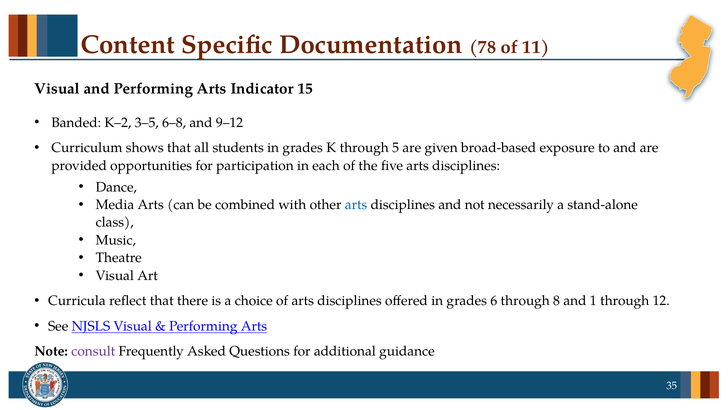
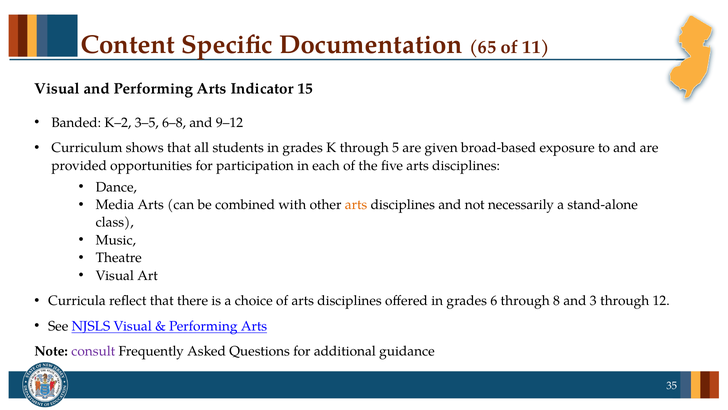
78: 78 -> 65
arts at (356, 205) colour: blue -> orange
1: 1 -> 3
